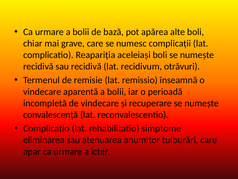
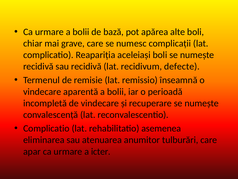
otrăvuri: otrăvuri -> defecte
simptome: simptome -> asemenea
